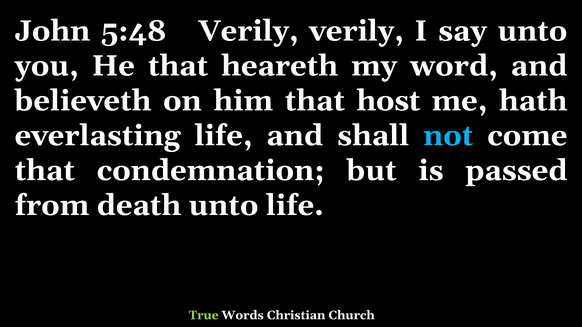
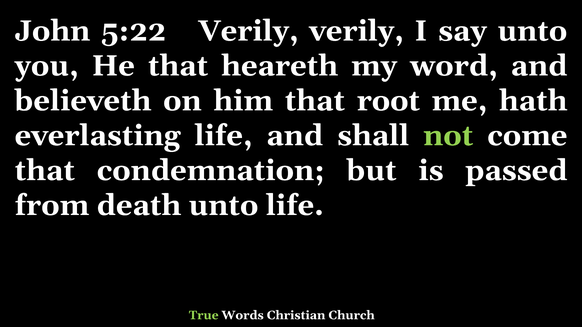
5:48: 5:48 -> 5:22
host: host -> root
not colour: light blue -> light green
